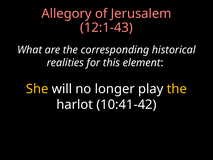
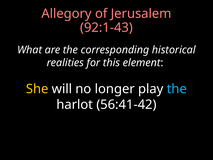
12:1-43: 12:1-43 -> 92:1-43
the at (177, 89) colour: yellow -> light blue
10:41-42: 10:41-42 -> 56:41-42
